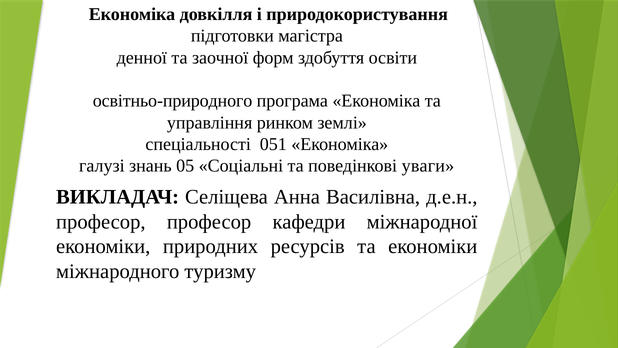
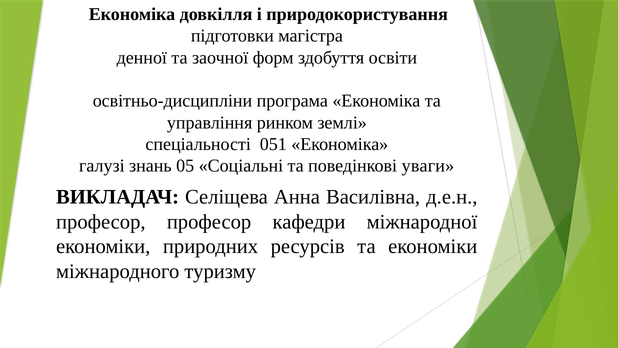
освітньо-природного: освітньо-природного -> освітньо-дисципліни
